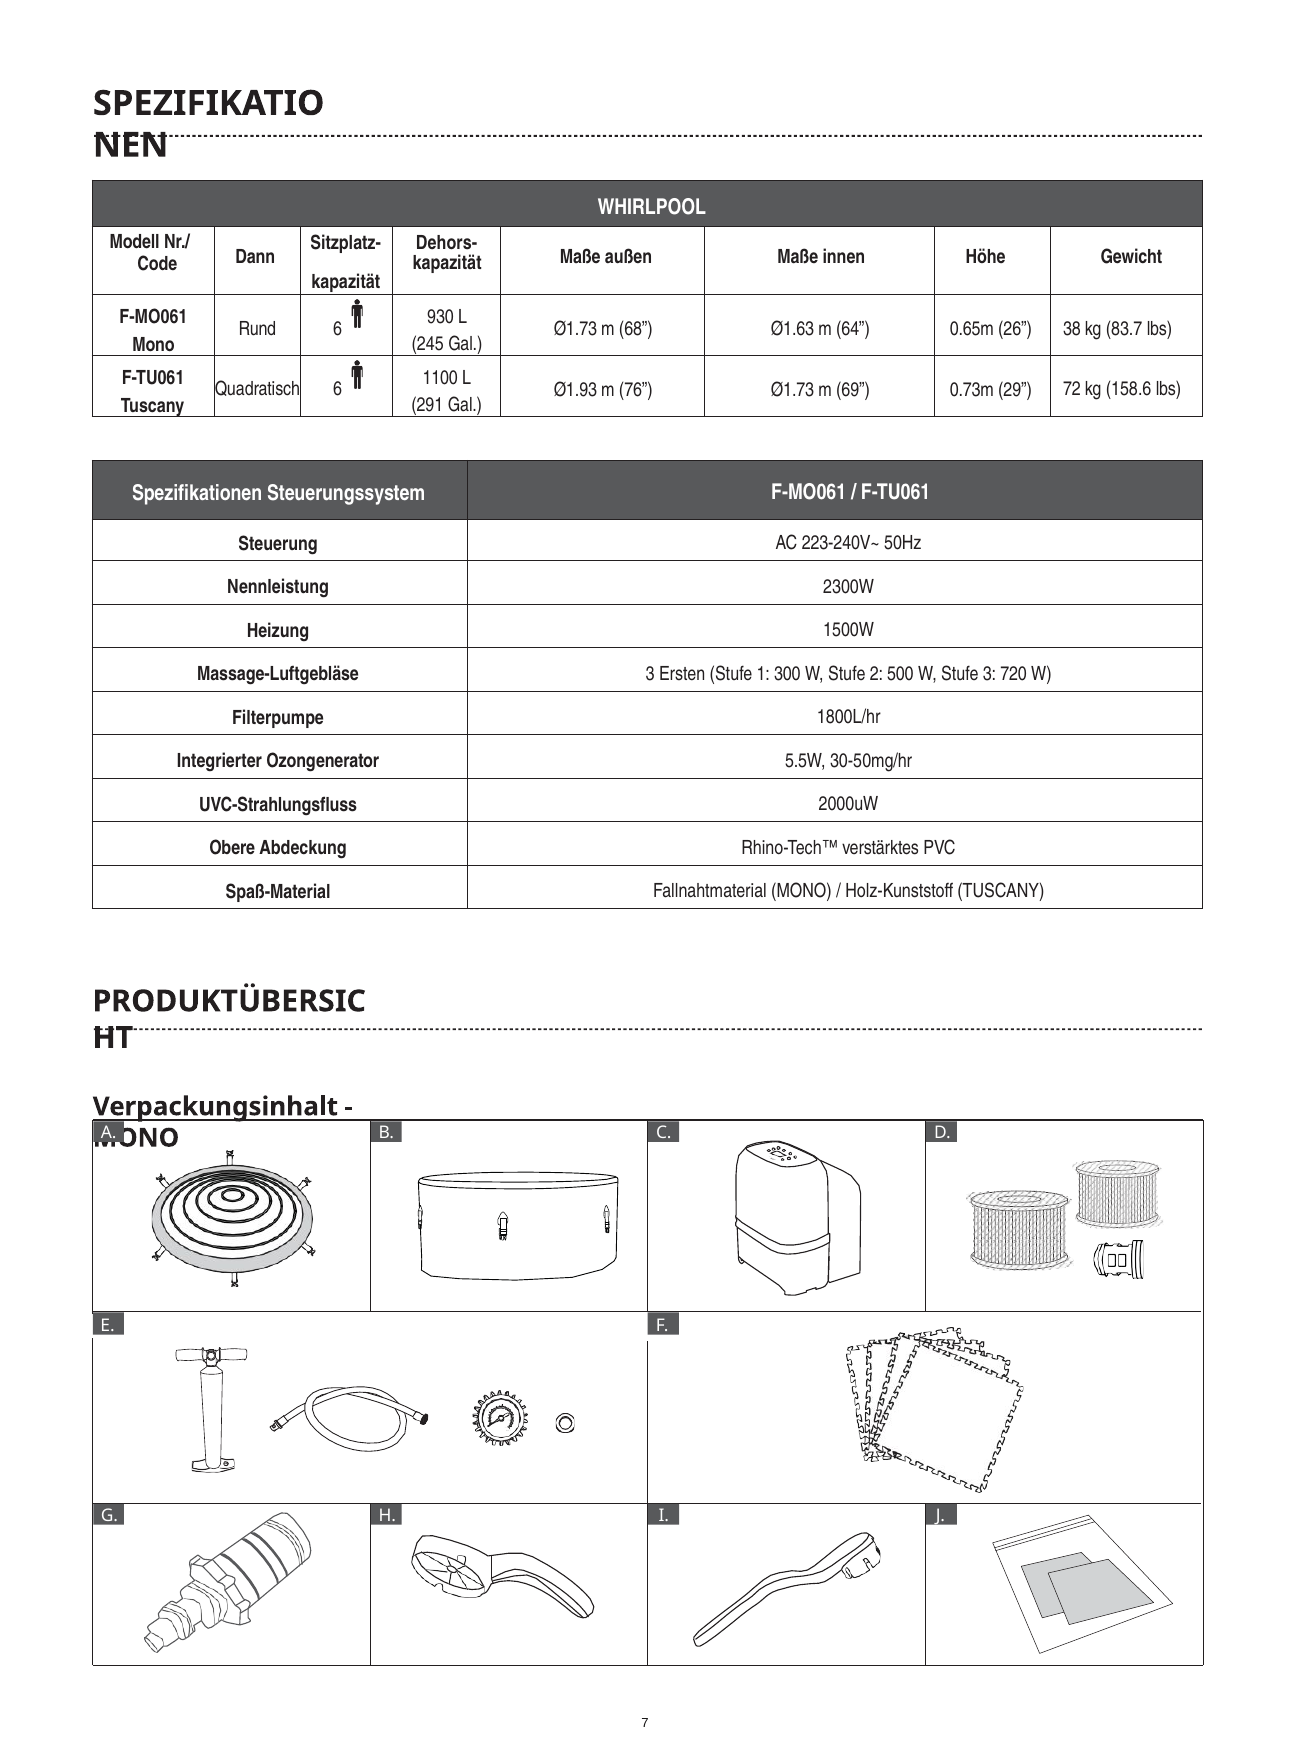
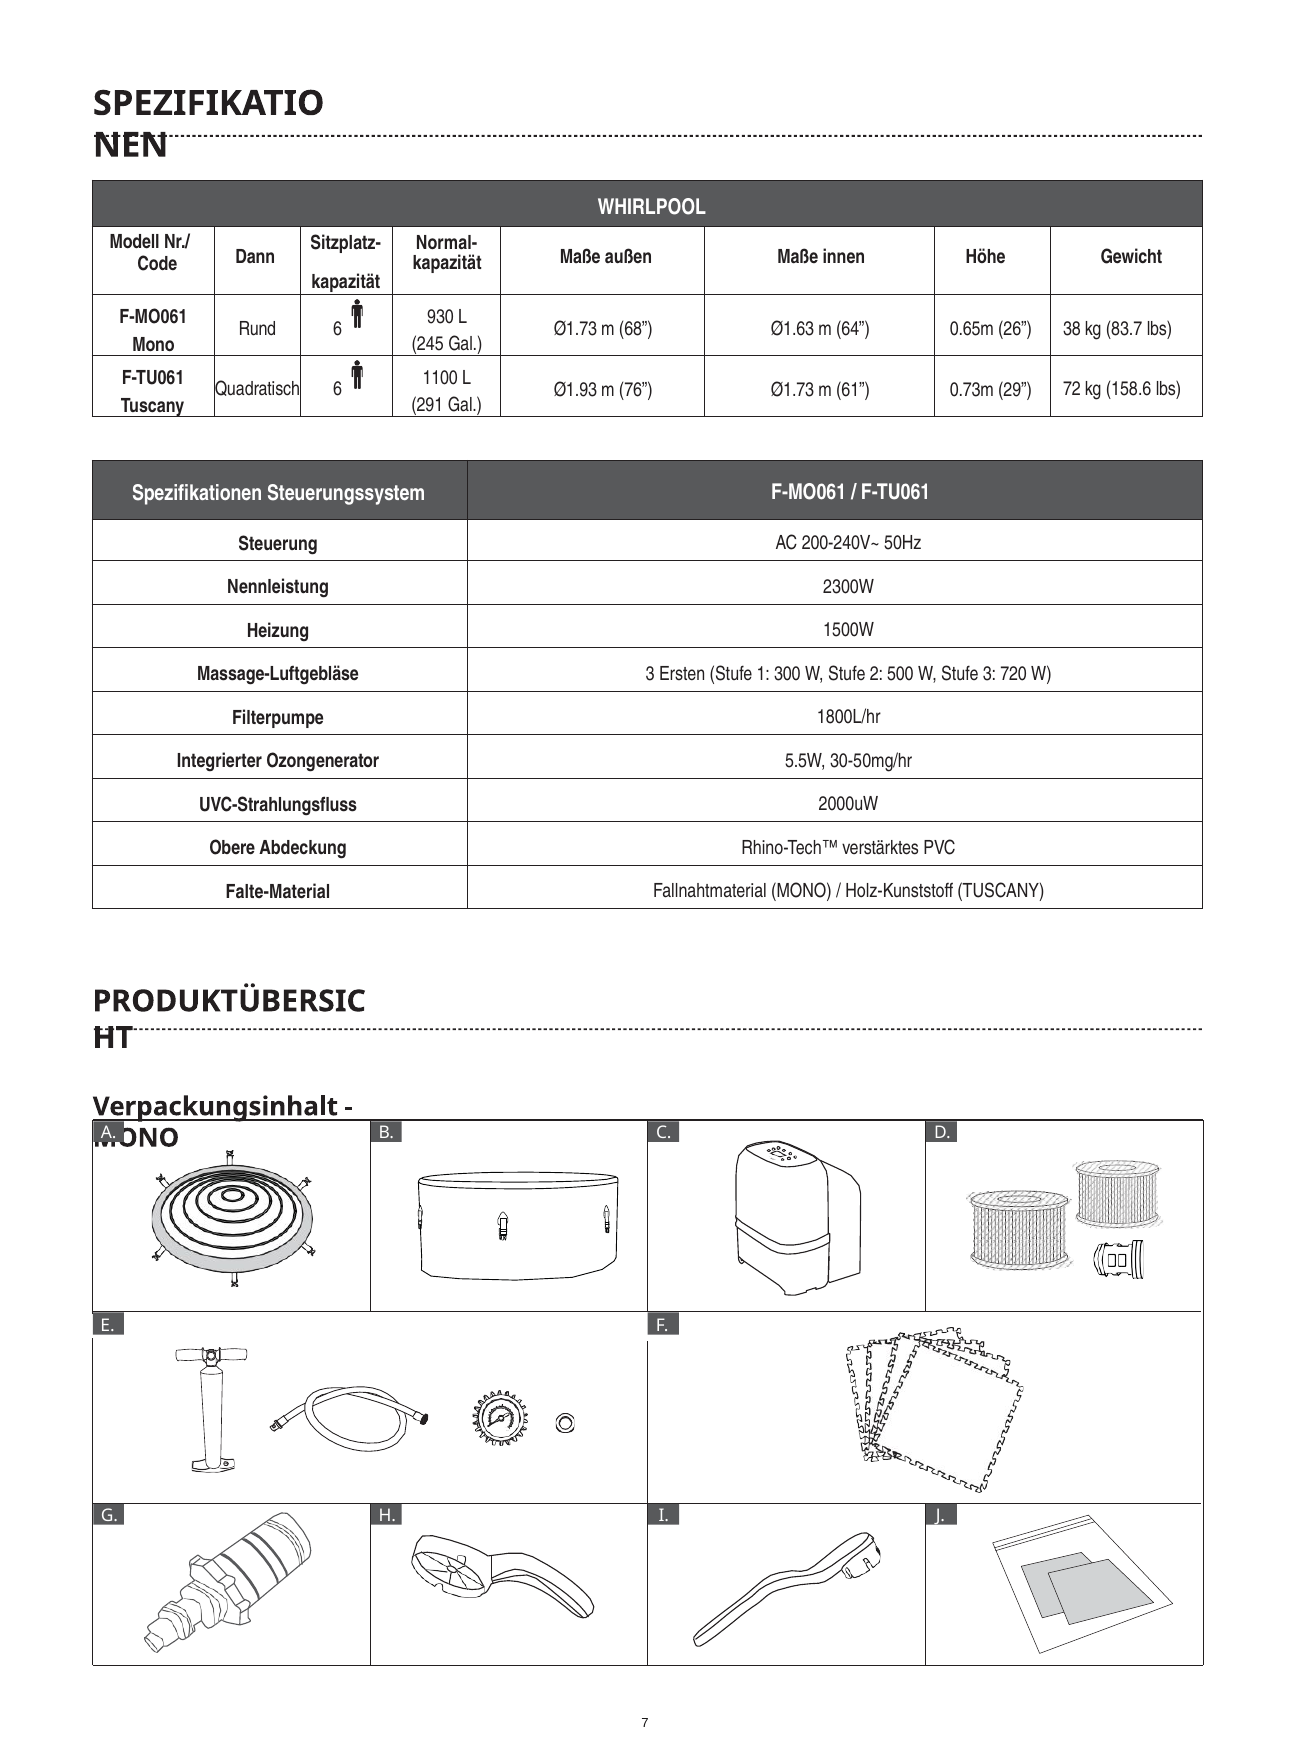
Dehors-: Dehors- -> Normal-
69: 69 -> 61
223-240V~: 223-240V~ -> 200-240V~
Spaß-Material: Spaß-Material -> Falte-Material
